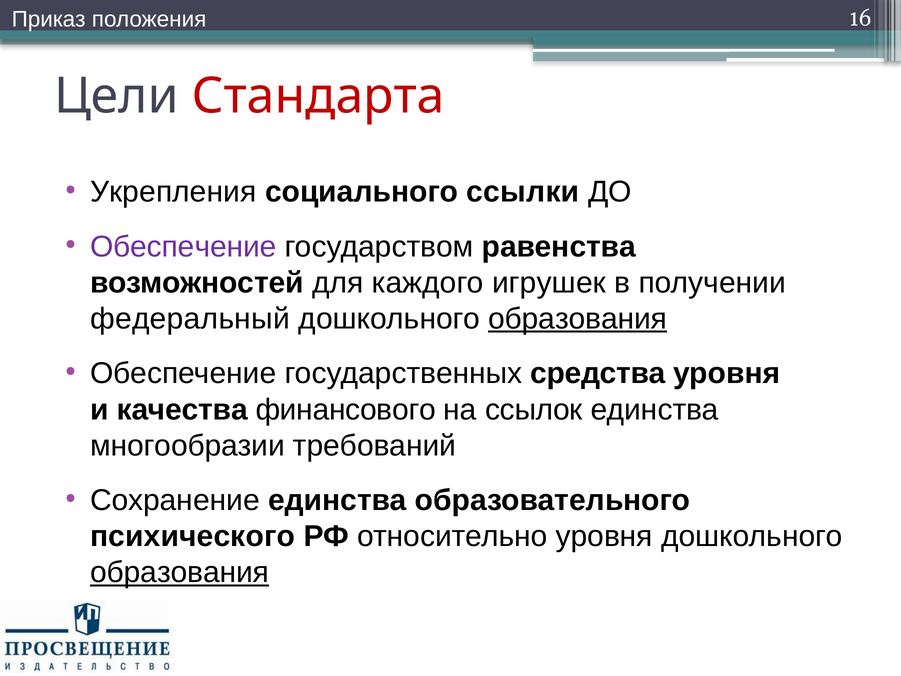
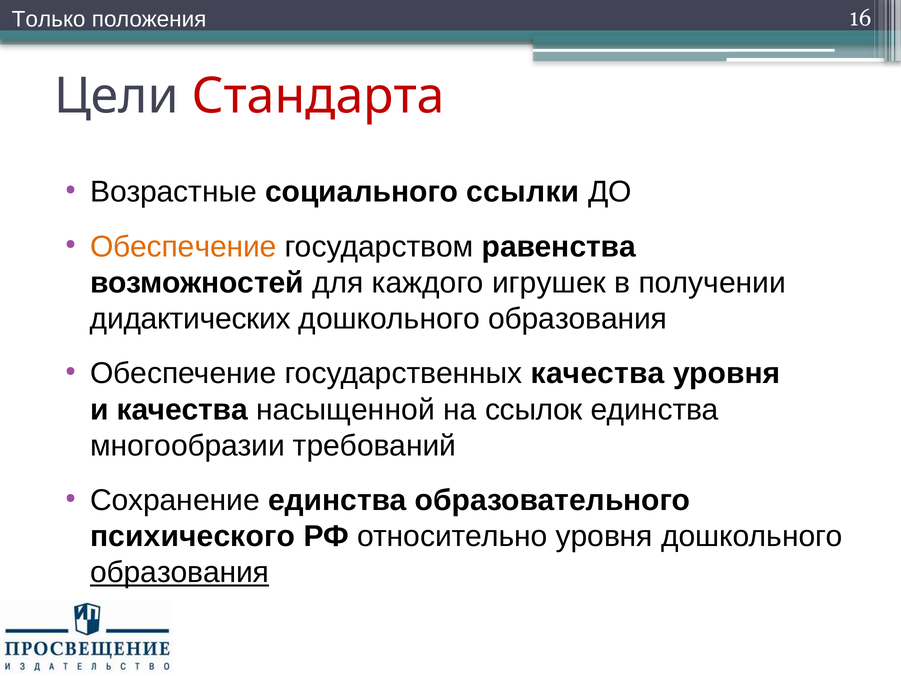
Приказ: Приказ -> Только
Укрепления: Укрепления -> Возрастные
Обеспечение at (183, 247) colour: purple -> orange
федеральный: федеральный -> дидактических
образования at (578, 319) underline: present -> none
государственных средства: средства -> качества
финансового: финансового -> насыщенной
